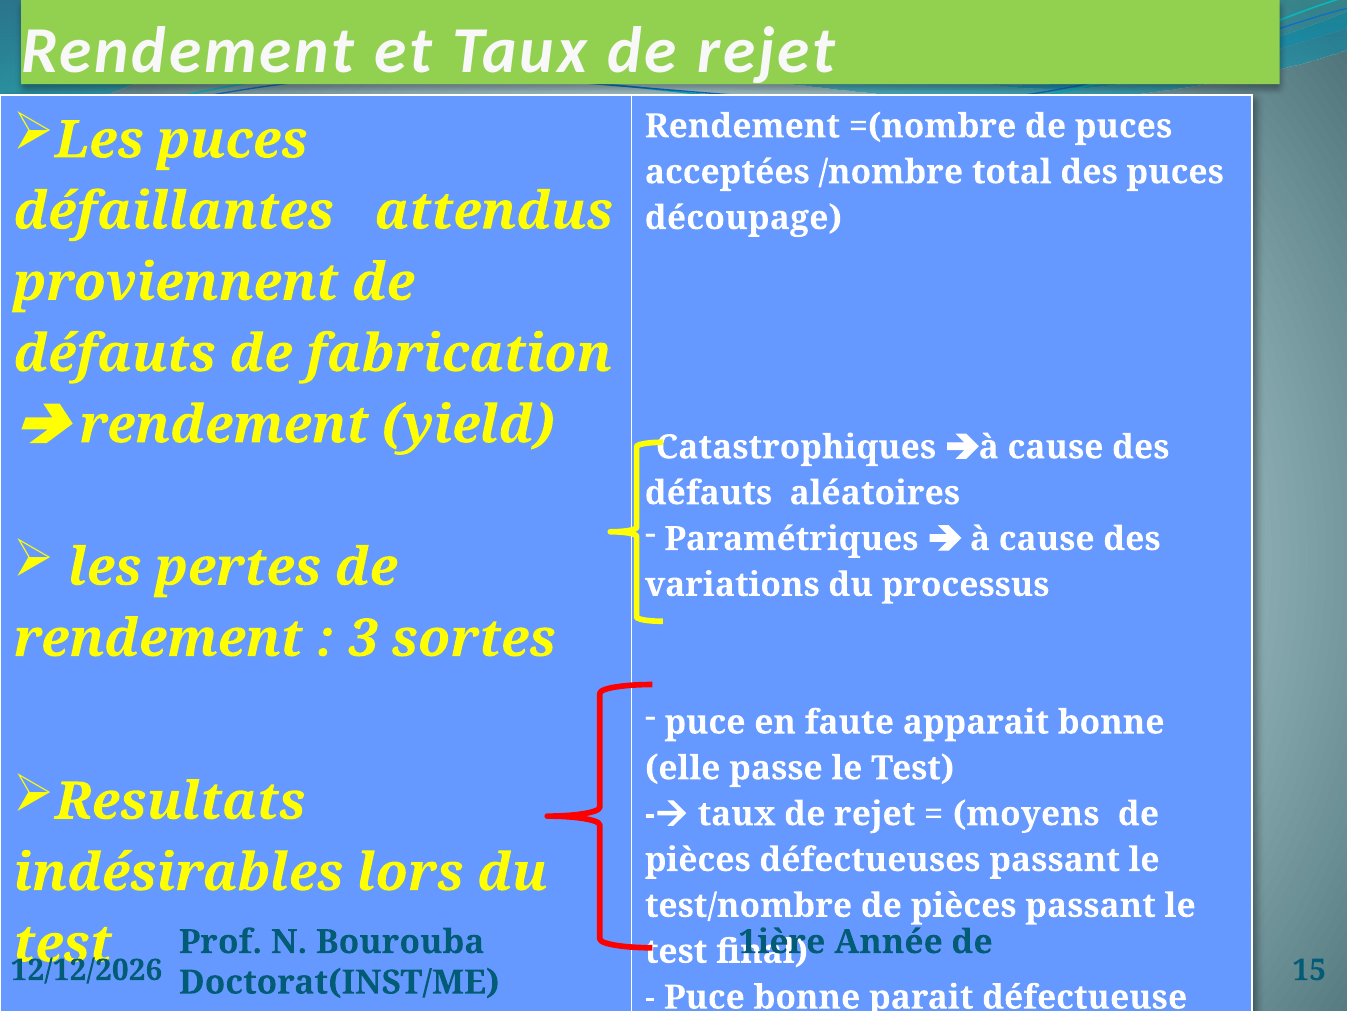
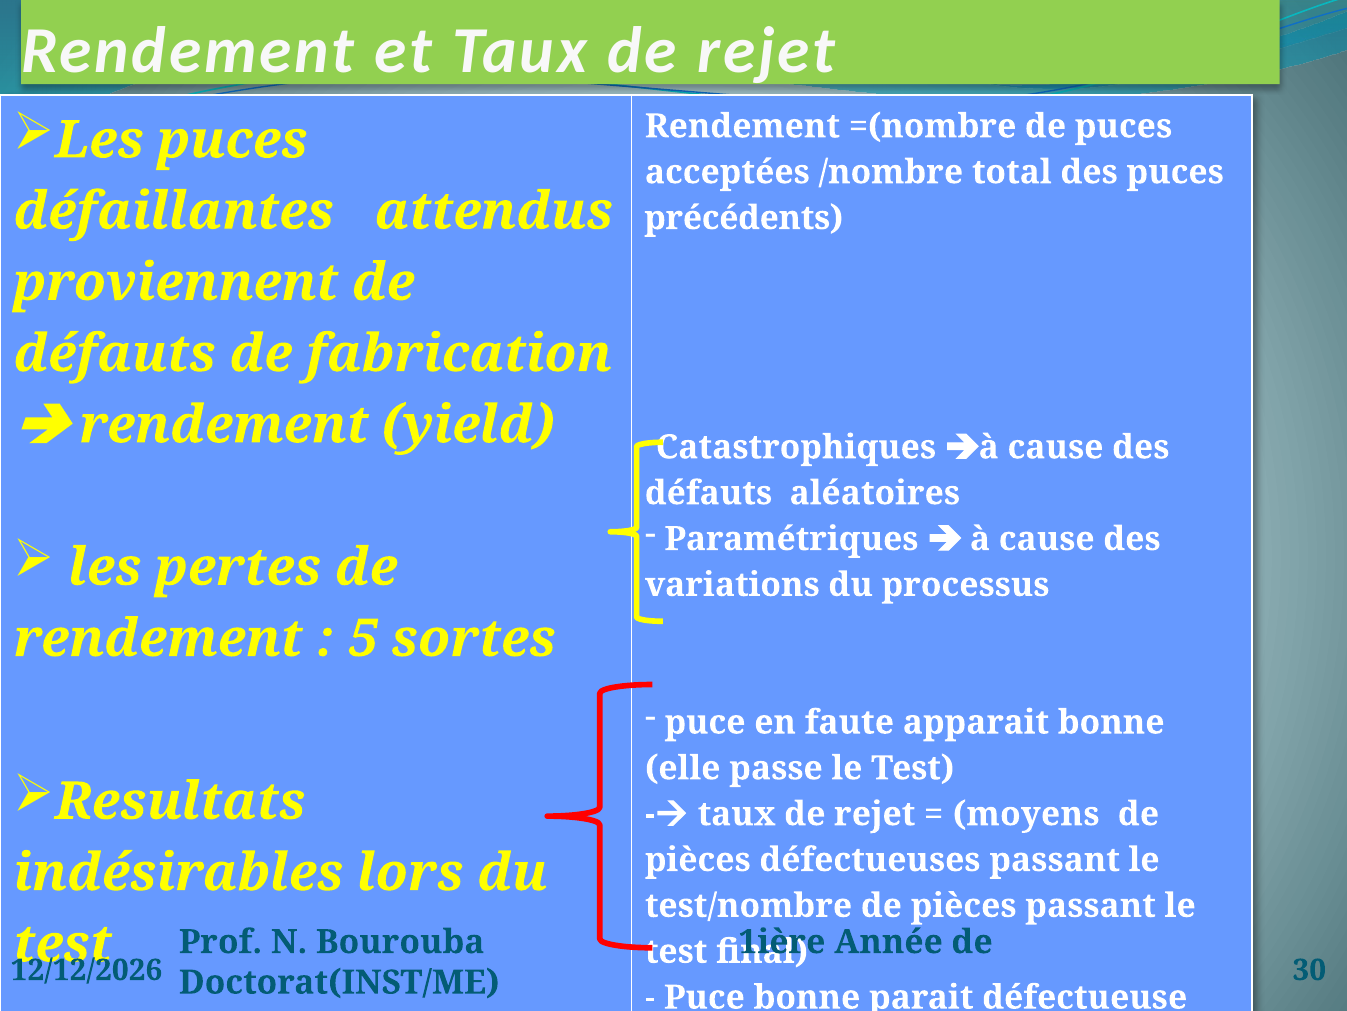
découpage: découpage -> précédents
3: 3 -> 5
15: 15 -> 30
